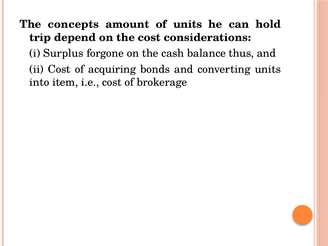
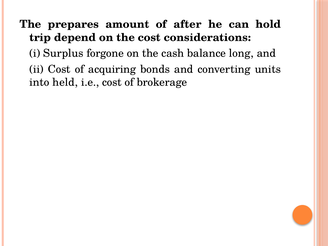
concepts: concepts -> prepares
of units: units -> after
thus: thus -> long
item: item -> held
